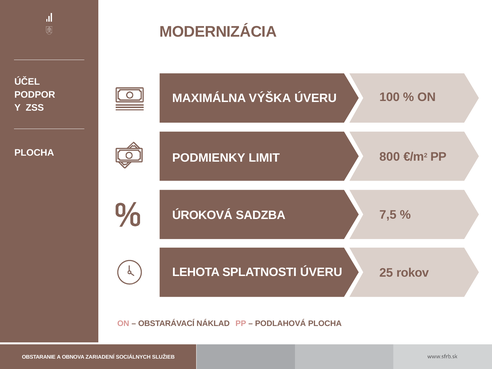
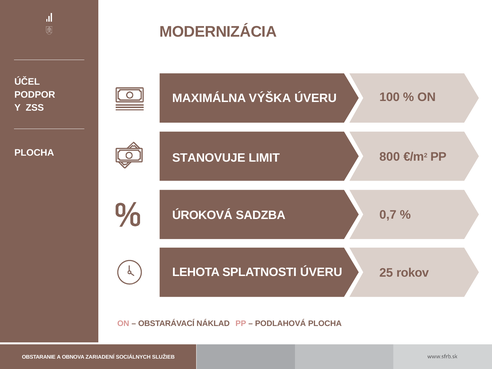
PODMIENKY: PODMIENKY -> STANOVUJE
7,5: 7,5 -> 0,7
